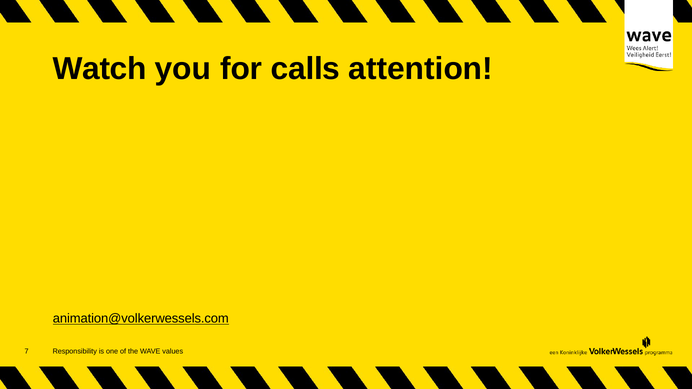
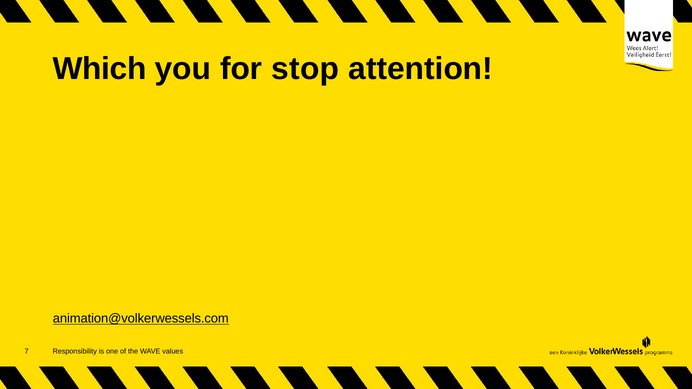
Watch: Watch -> Which
calls: calls -> stop
